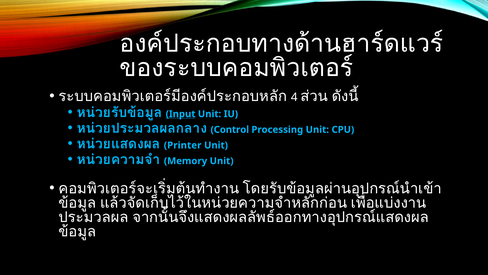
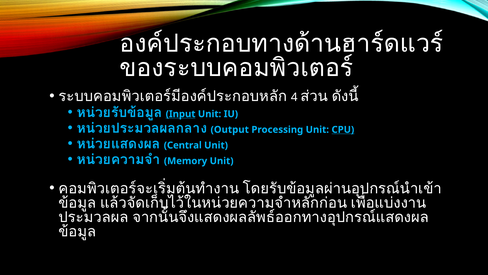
Control: Control -> Output
CPU underline: none -> present
Printer: Printer -> Central
